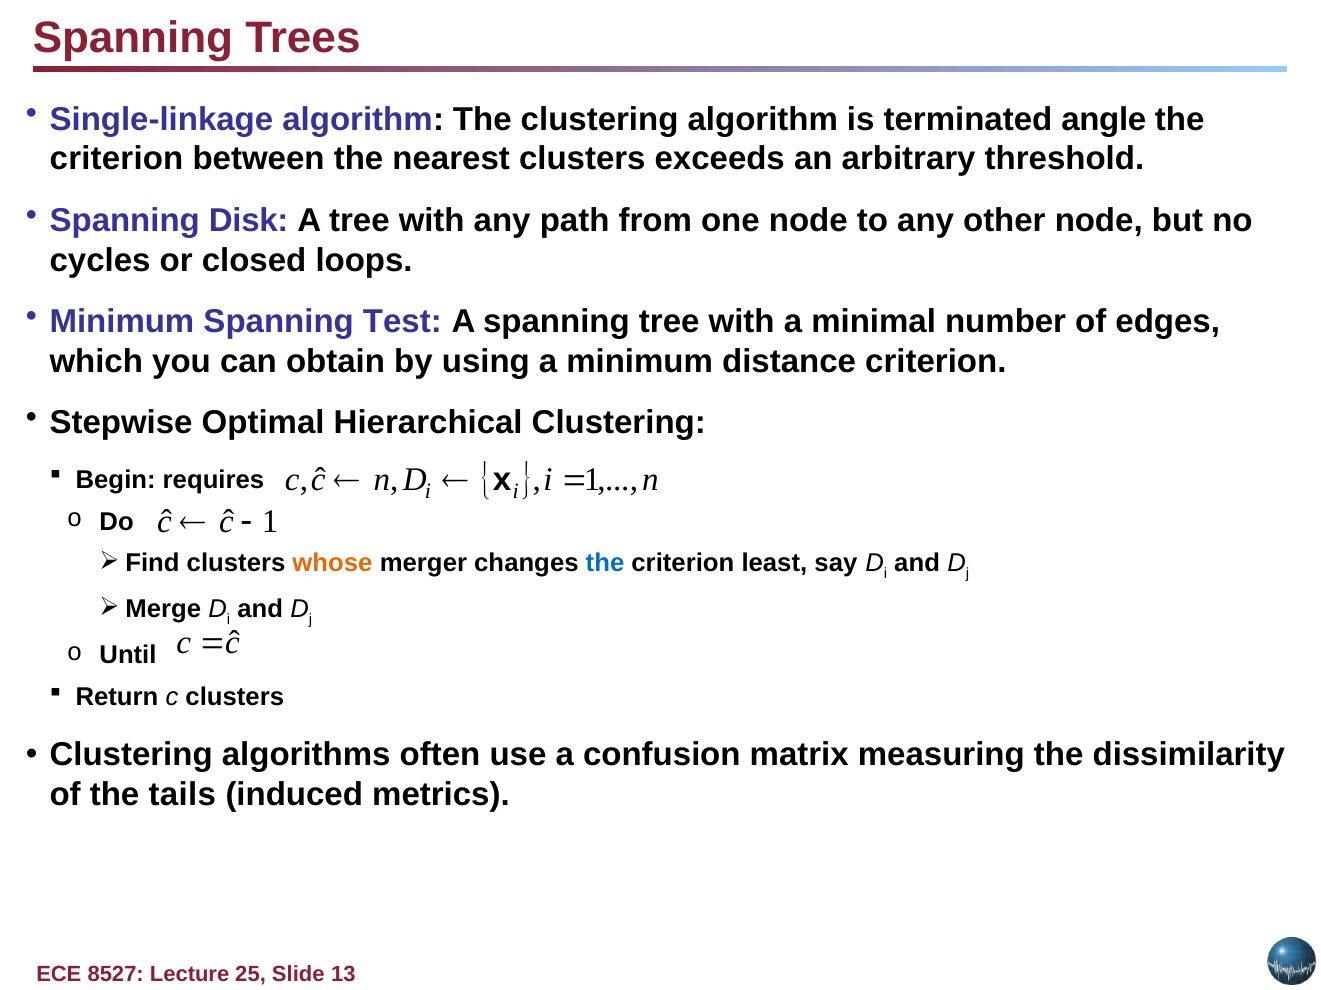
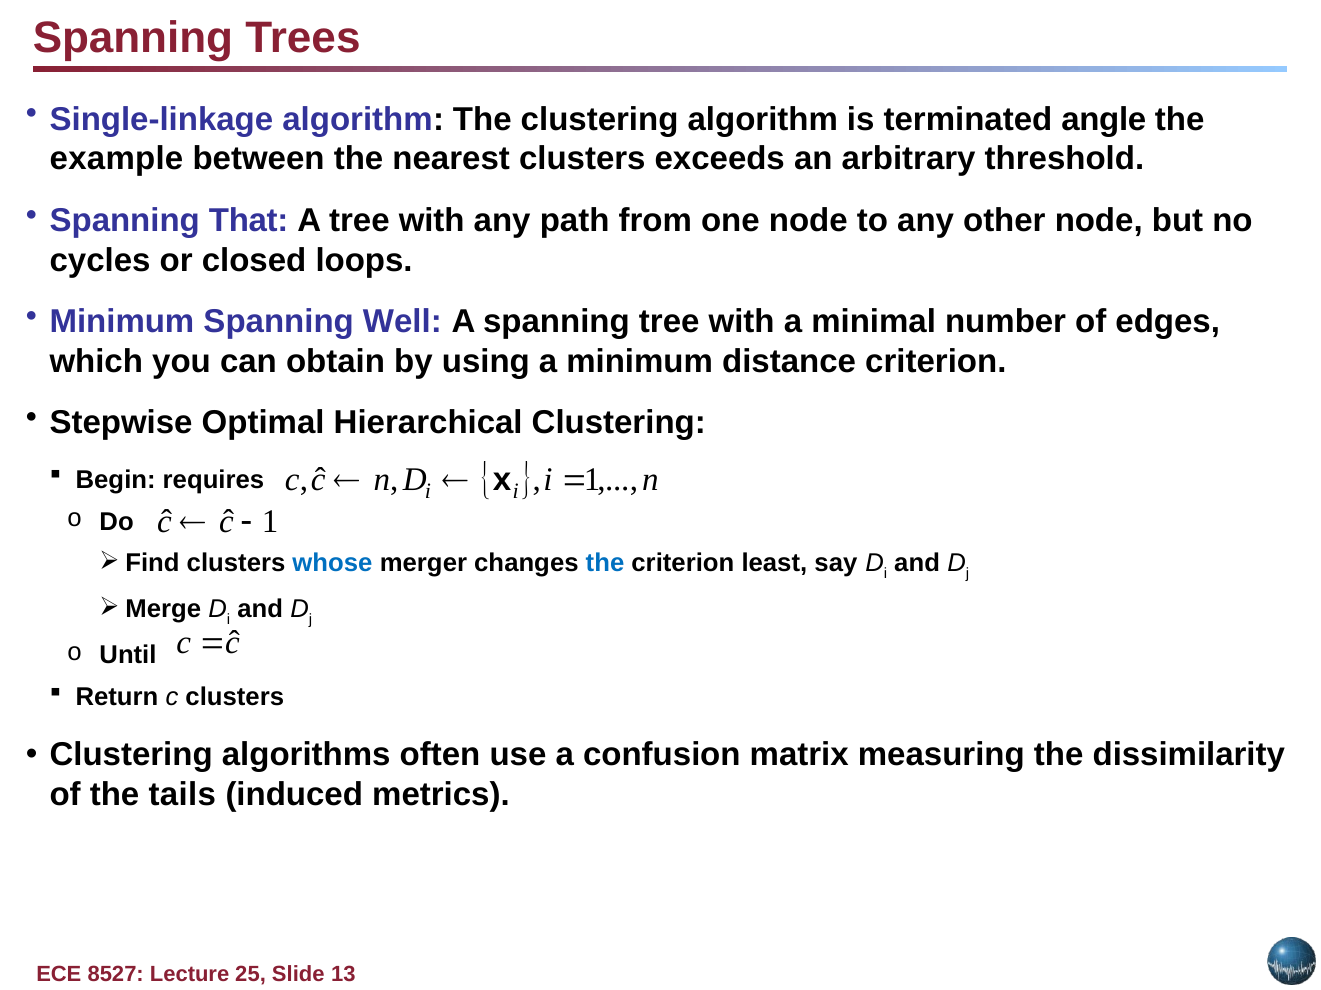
criterion at (117, 159): criterion -> example
Disk: Disk -> That
Test: Test -> Well
whose colour: orange -> blue
